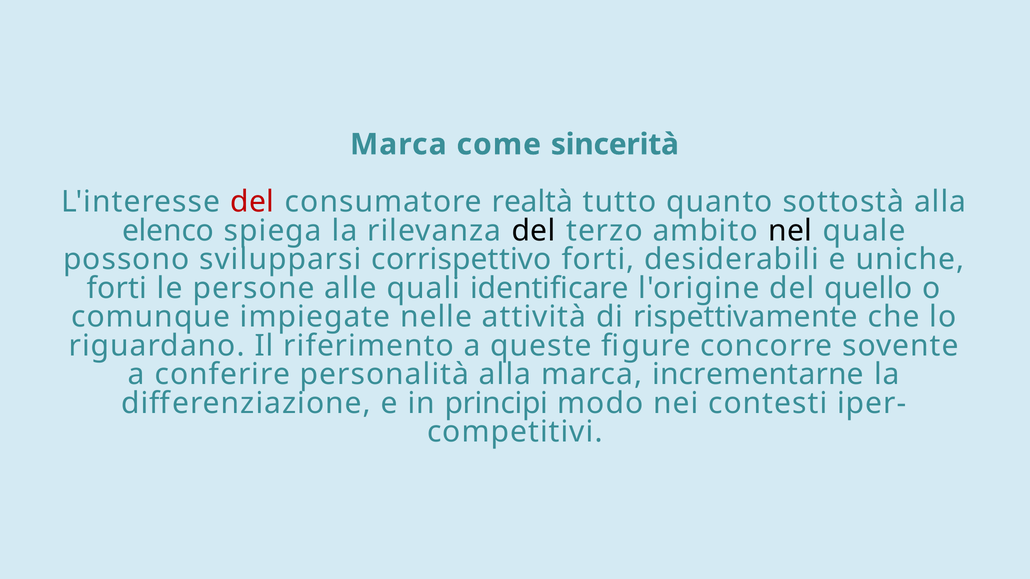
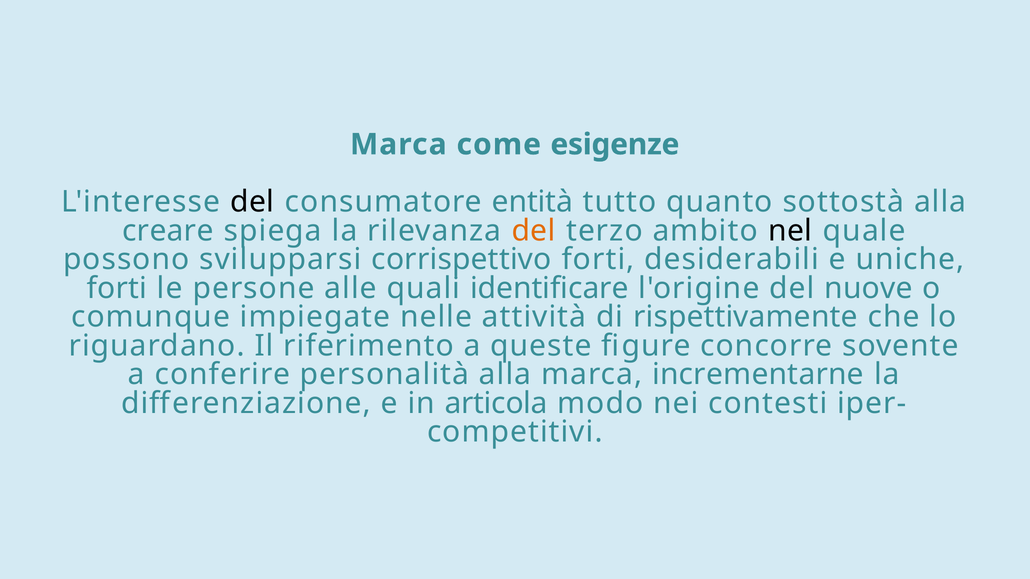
sincerità: sincerità -> esigenze
del at (252, 202) colour: red -> black
realtà: realtà -> entità
elenco: elenco -> creare
del at (534, 231) colour: black -> orange
quello: quello -> nuove
principi: principi -> articola
